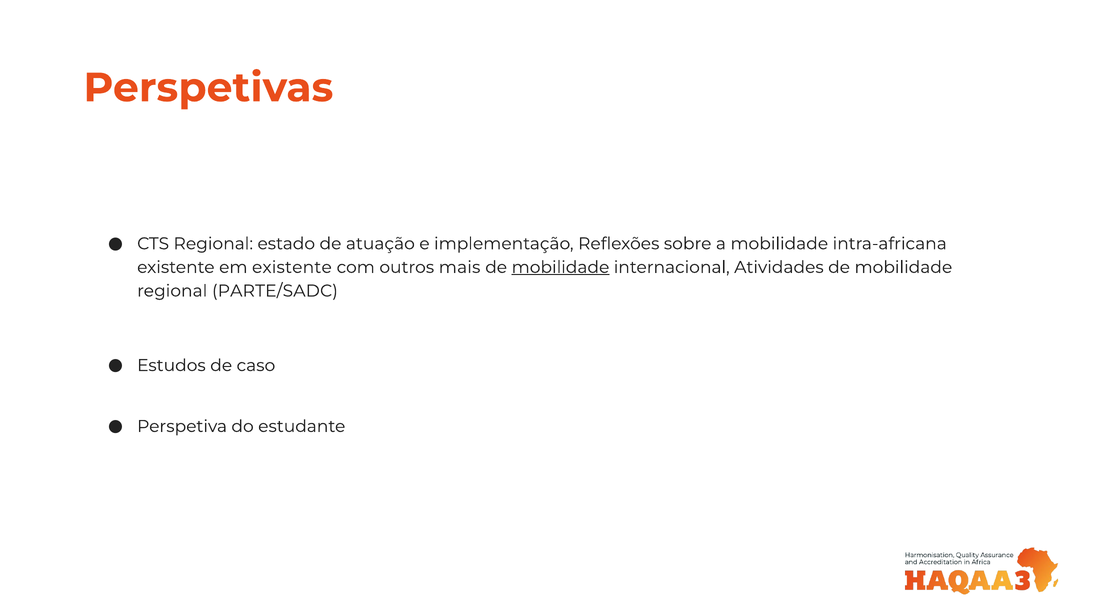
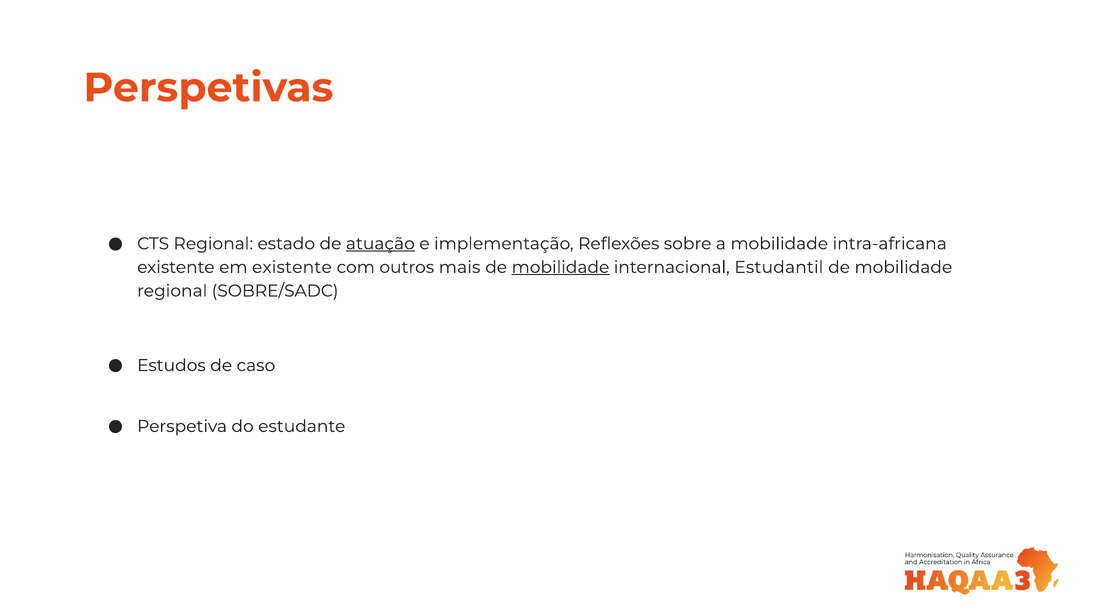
atuação underline: none -> present
Atividades: Atividades -> Estudantil
PARTE/SADC: PARTE/SADC -> SOBRE/SADC
